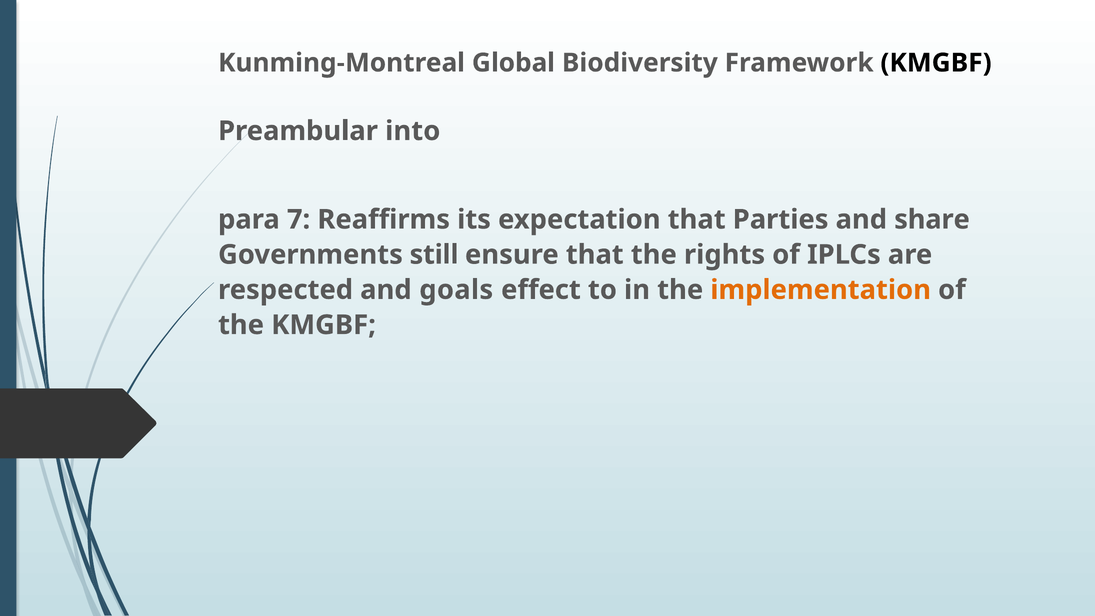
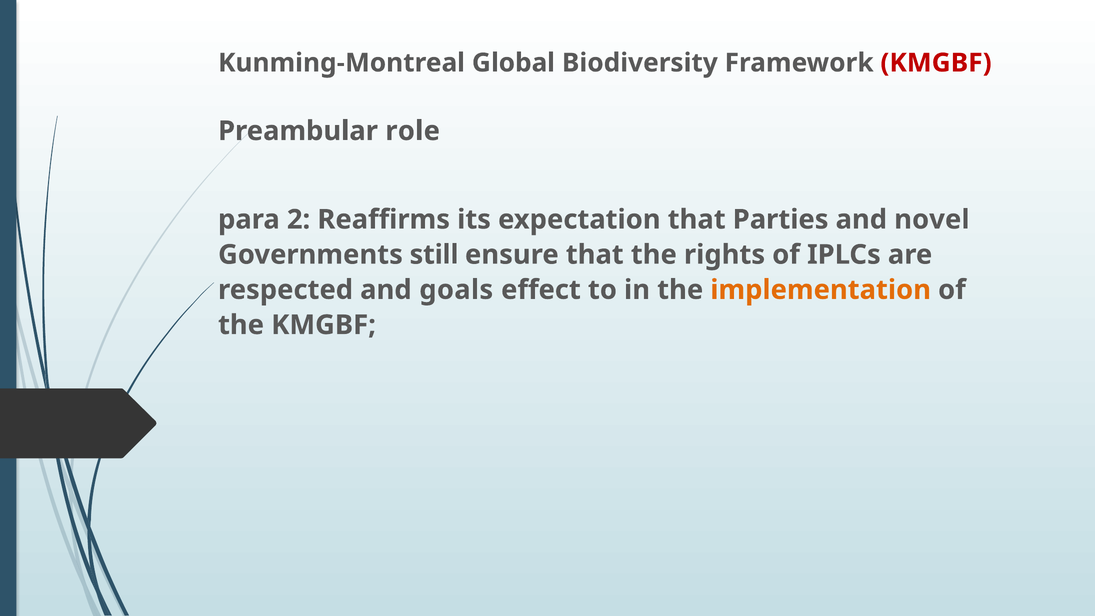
KMGBF at (936, 63) colour: black -> red
into: into -> role
7: 7 -> 2
share: share -> novel
